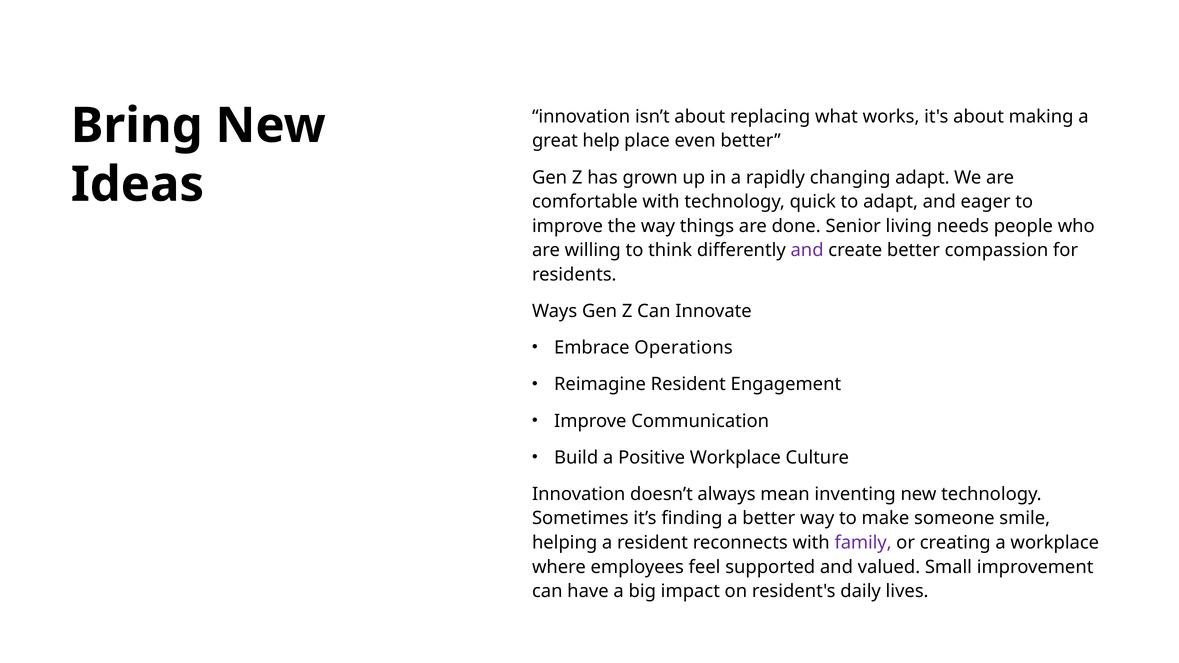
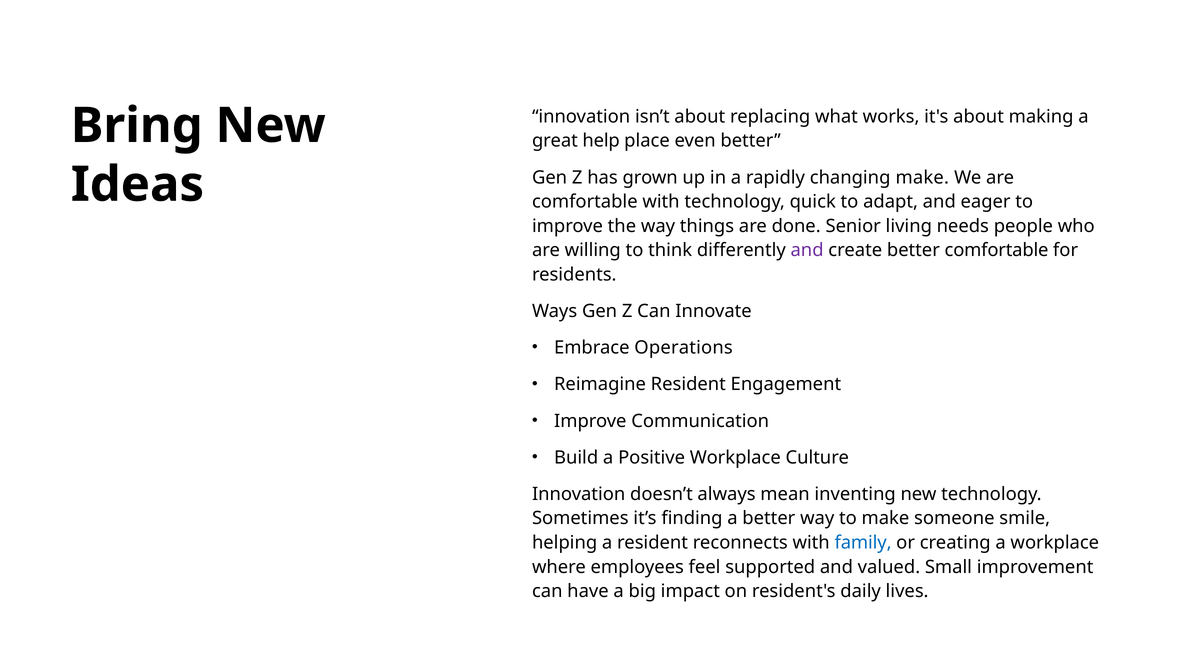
changing adapt: adapt -> make
better compassion: compassion -> comfortable
family colour: purple -> blue
